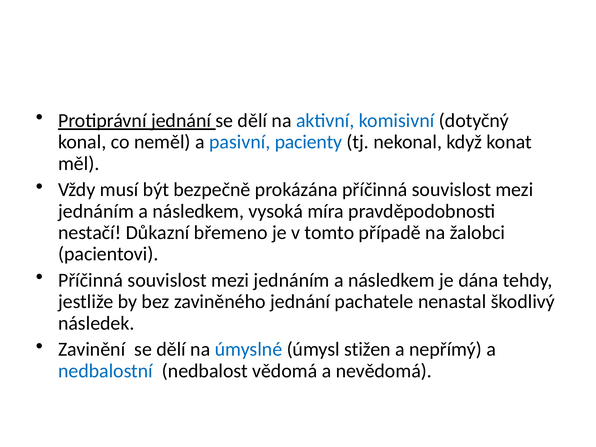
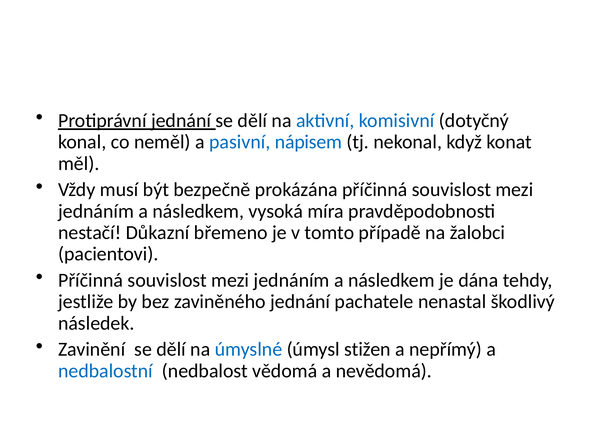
pacienty: pacienty -> nápisem
